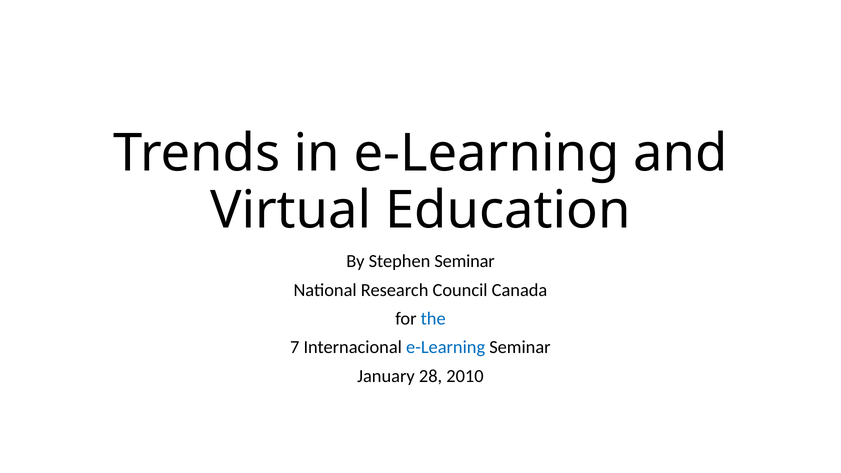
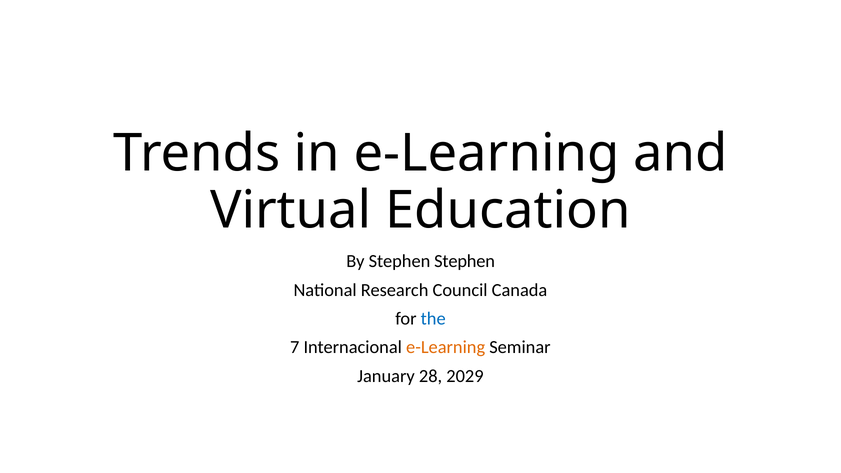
Stephen Seminar: Seminar -> Stephen
e-Learning at (446, 347) colour: blue -> orange
2010: 2010 -> 2029
